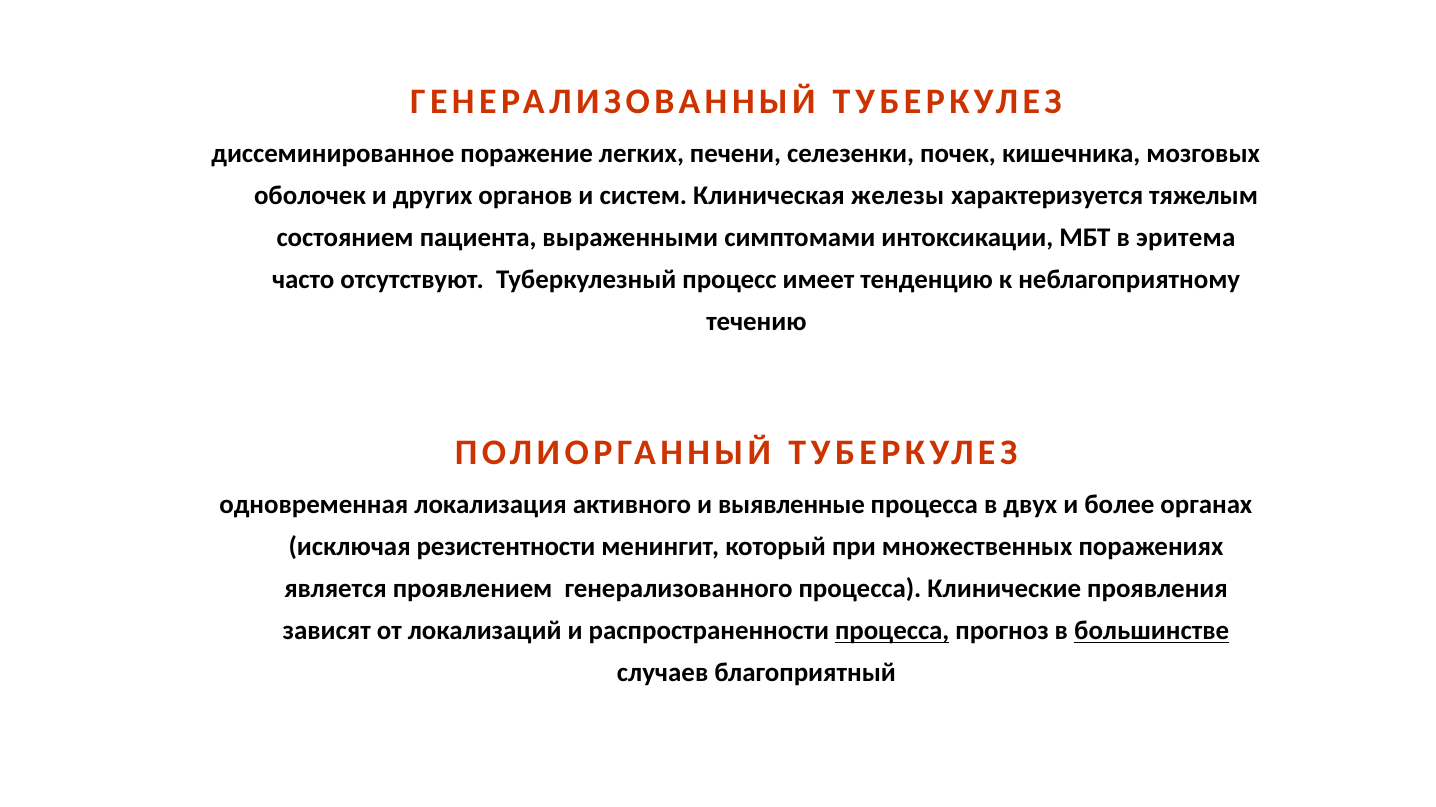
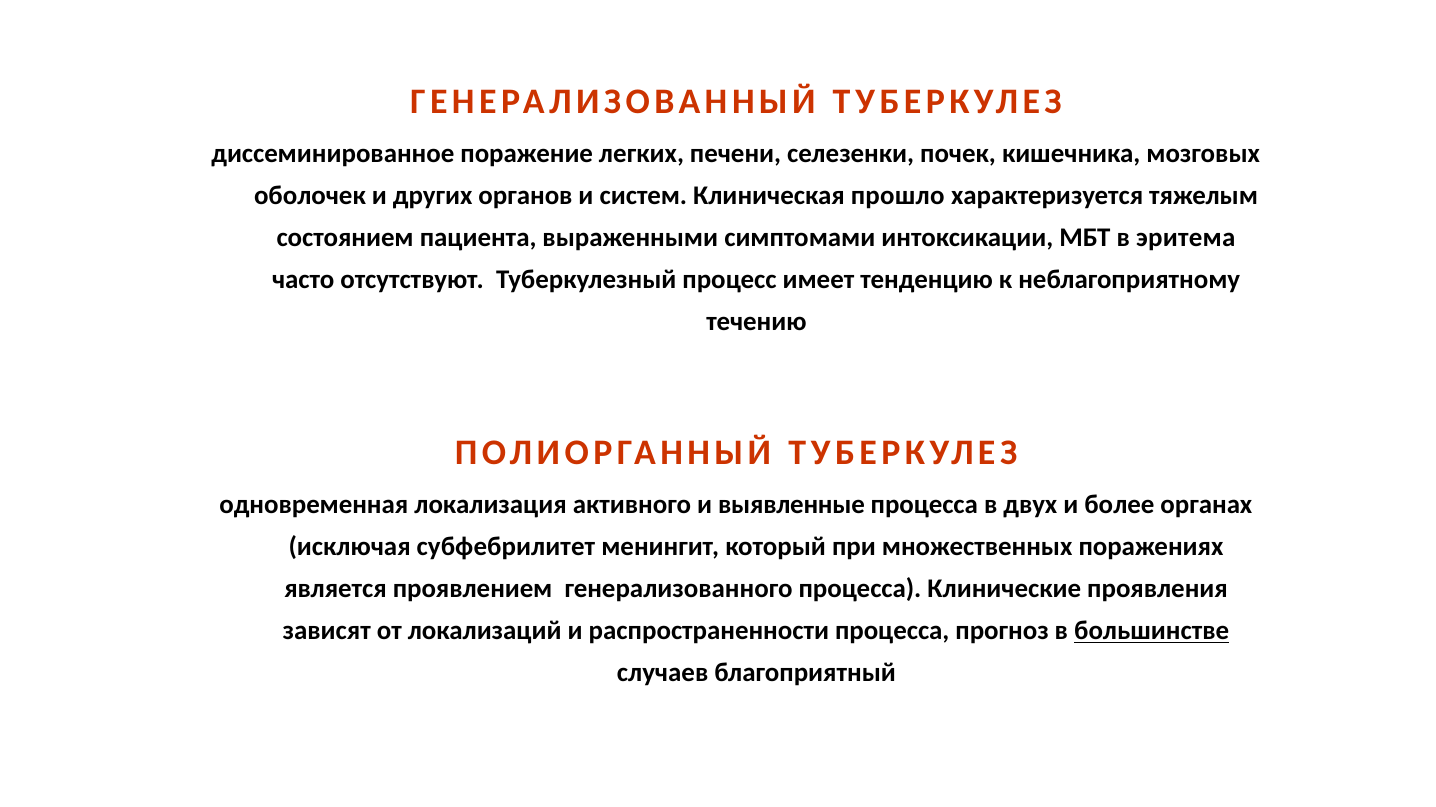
железы: железы -> прошло
резистентности: резистентности -> субфебрилитет
процесса at (892, 632) underline: present -> none
